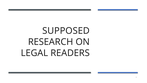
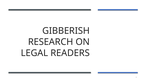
SUPPOSED: SUPPOSED -> GIBBERISH
